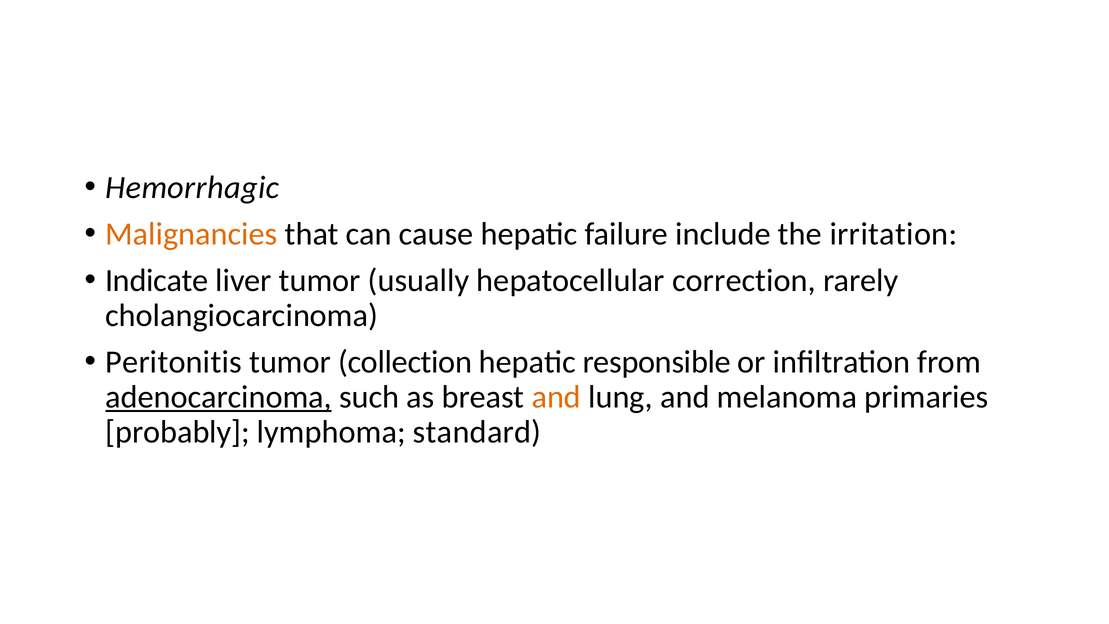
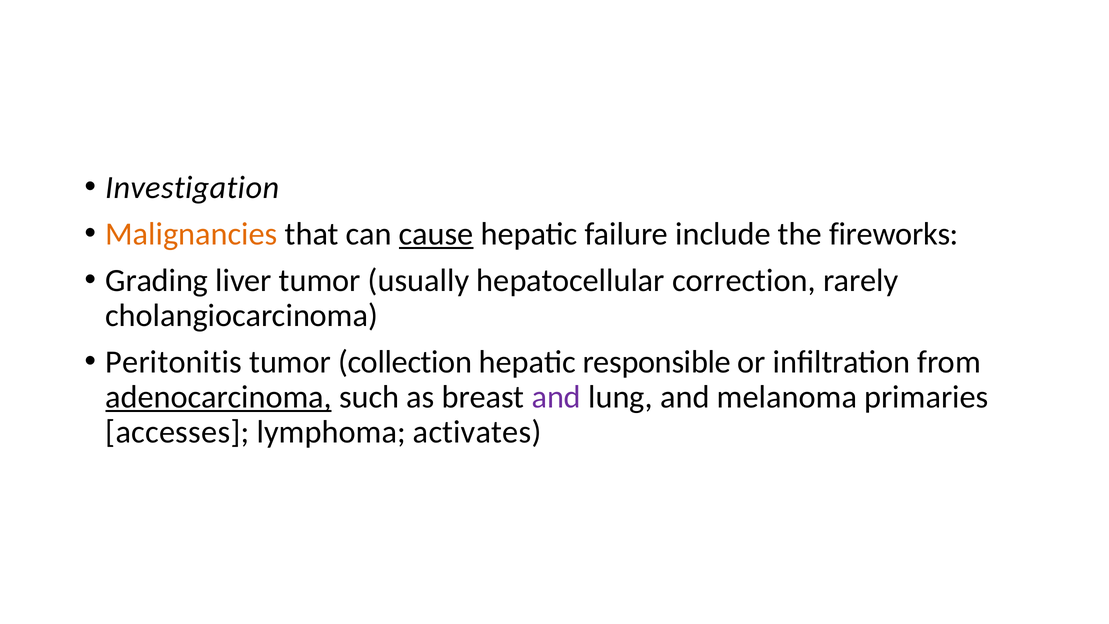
Hemorrhagic: Hemorrhagic -> Investigation
cause underline: none -> present
irritation: irritation -> fireworks
Indicate: Indicate -> Grading
and at (556, 397) colour: orange -> purple
probably: probably -> accesses
standard: standard -> activates
